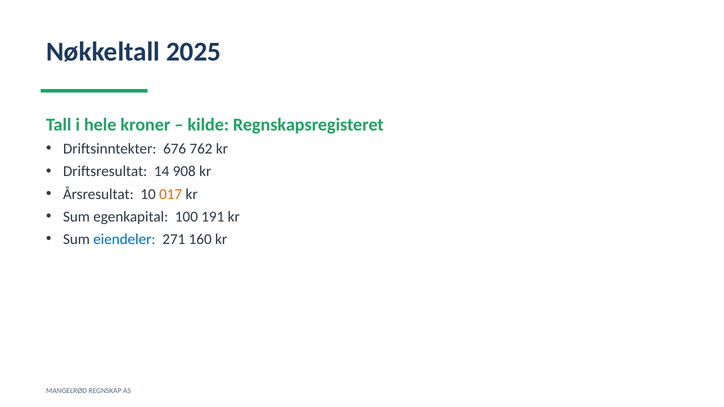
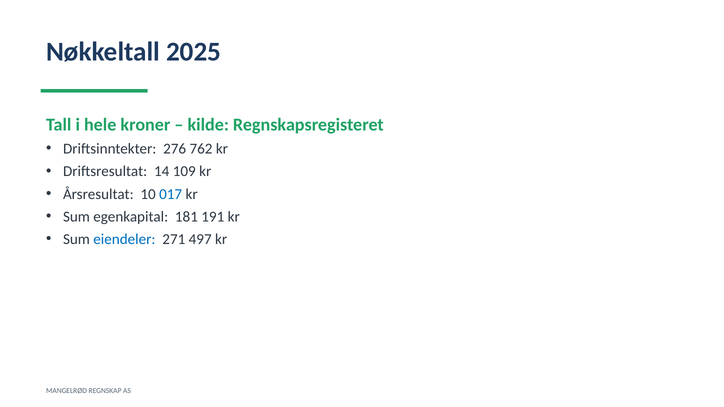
676: 676 -> 276
908: 908 -> 109
017 colour: orange -> blue
100: 100 -> 181
160: 160 -> 497
